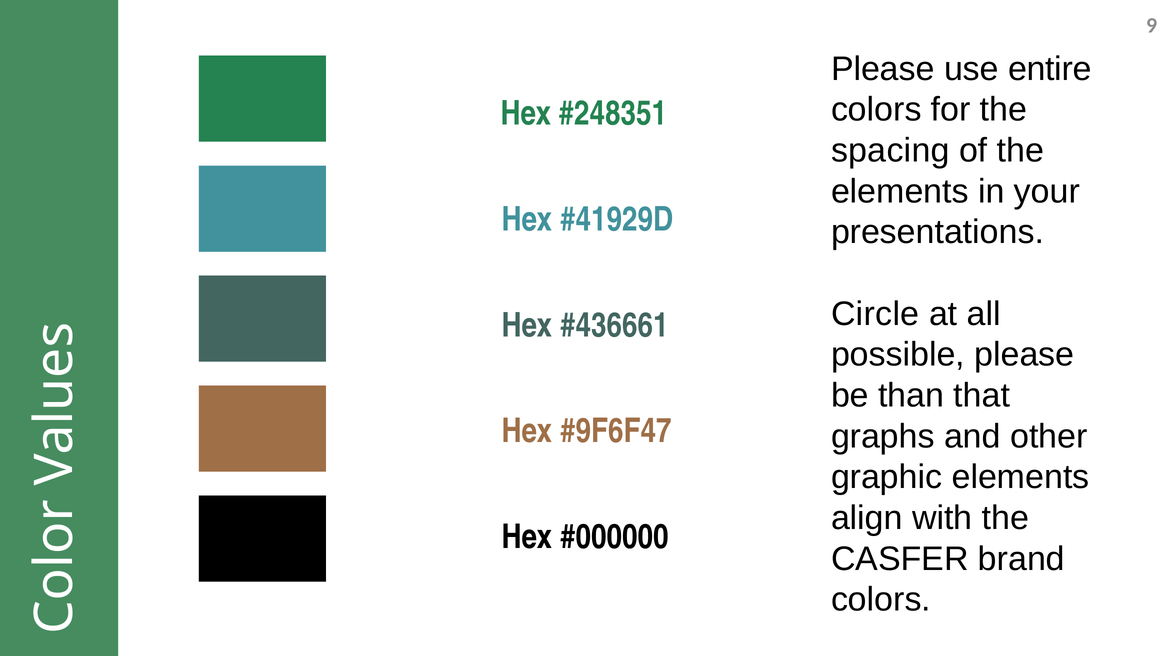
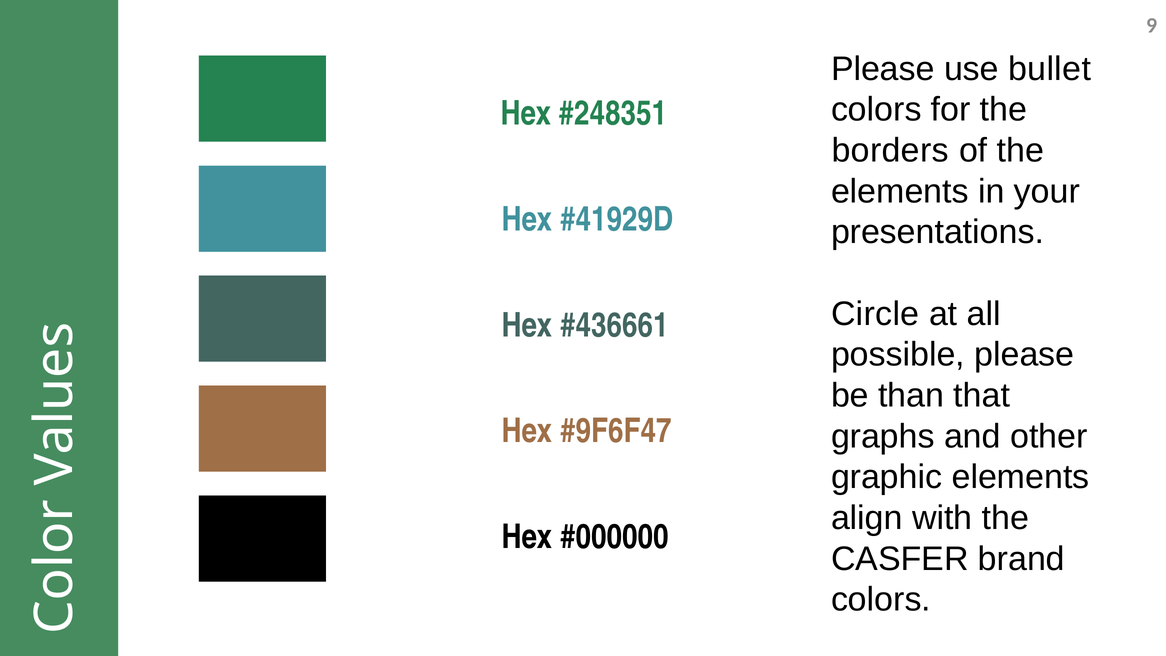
entire: entire -> bullet
spacing: spacing -> borders
